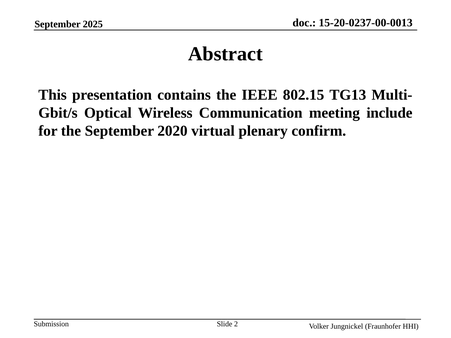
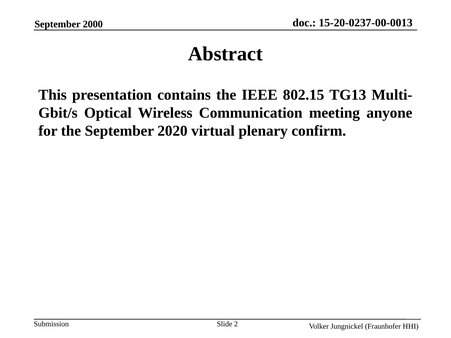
2025: 2025 -> 2000
include: include -> anyone
